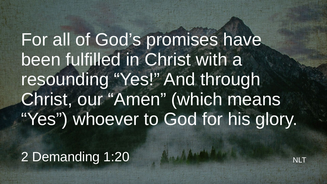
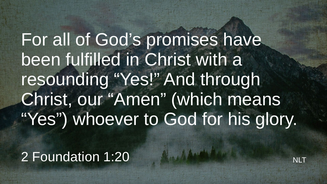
Demanding: Demanding -> Foundation
